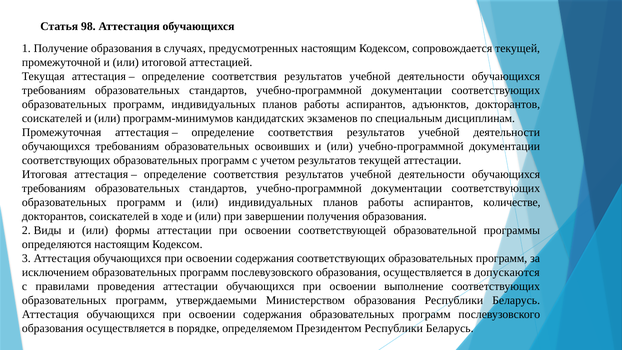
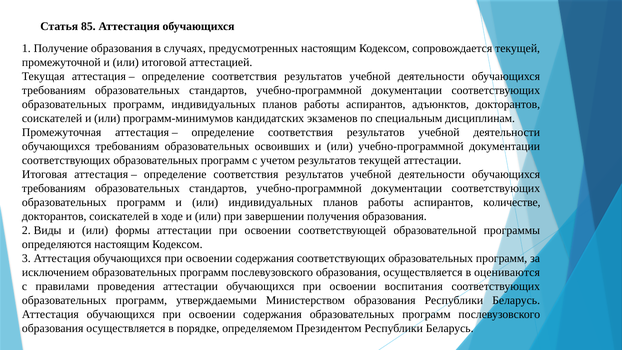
98: 98 -> 85
допускаются: допускаются -> оцениваются
выполнение: выполнение -> воспитания
